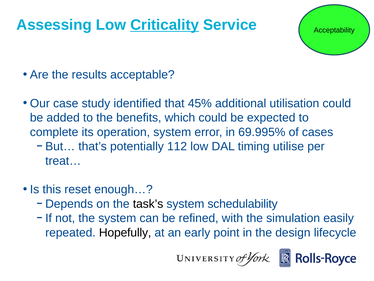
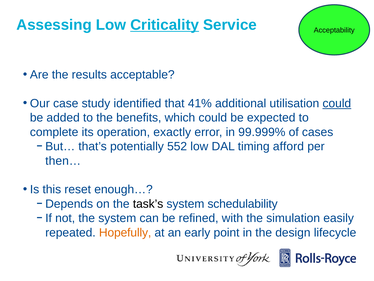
45%: 45% -> 41%
could at (337, 103) underline: none -> present
operation system: system -> exactly
69.995%: 69.995% -> 99.999%
112: 112 -> 552
utilise: utilise -> afford
treat…: treat… -> then…
Hopefully colour: black -> orange
